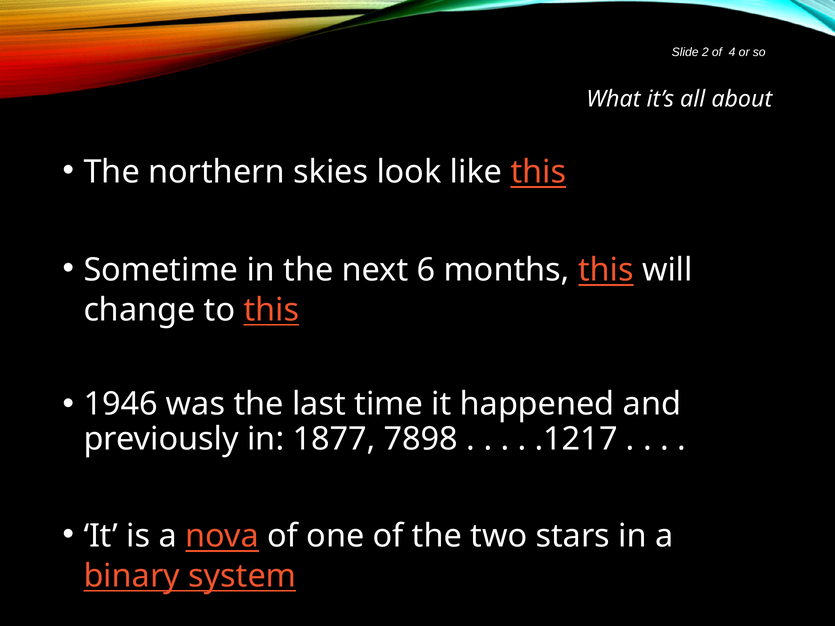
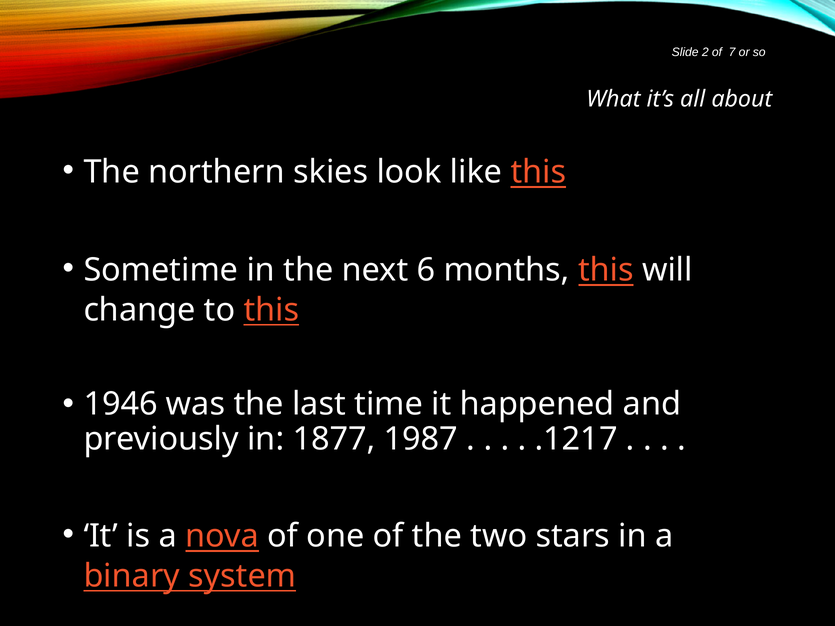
4: 4 -> 7
7898: 7898 -> 1987
